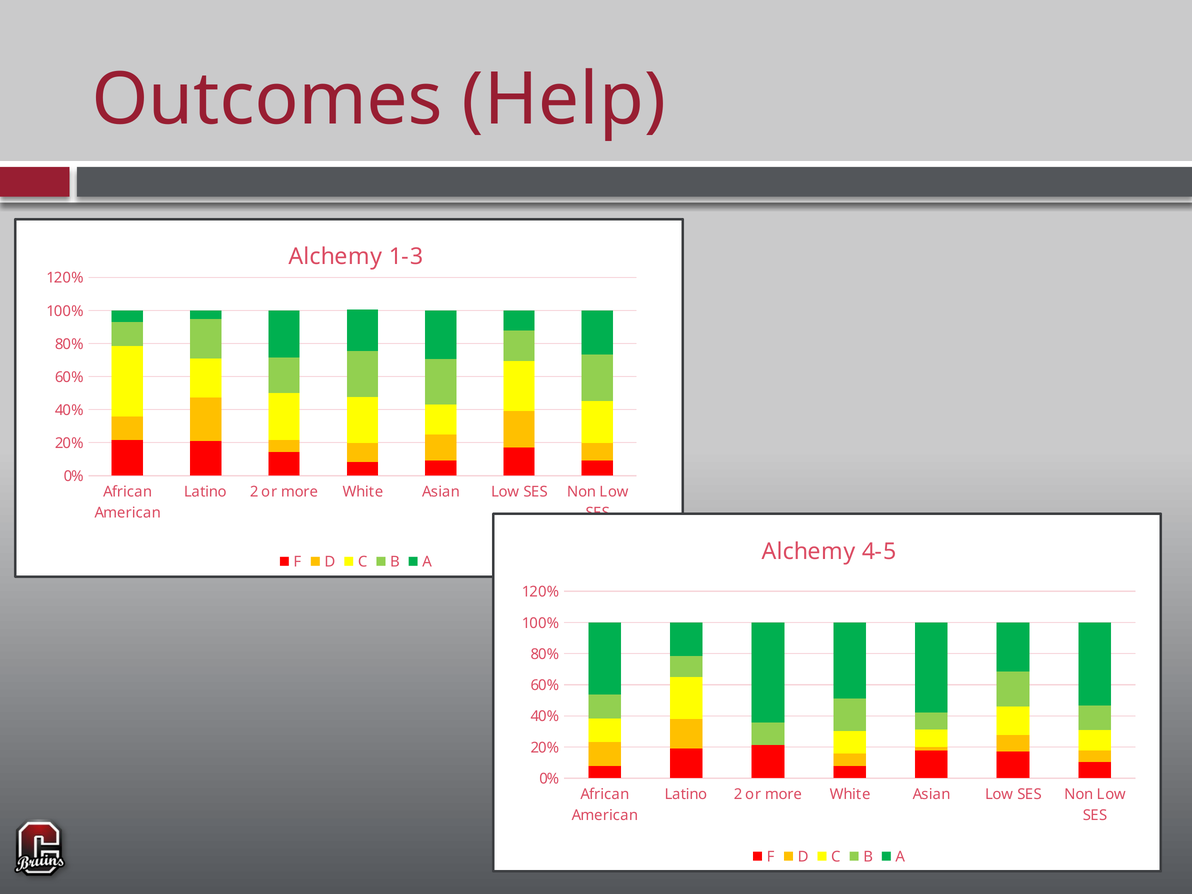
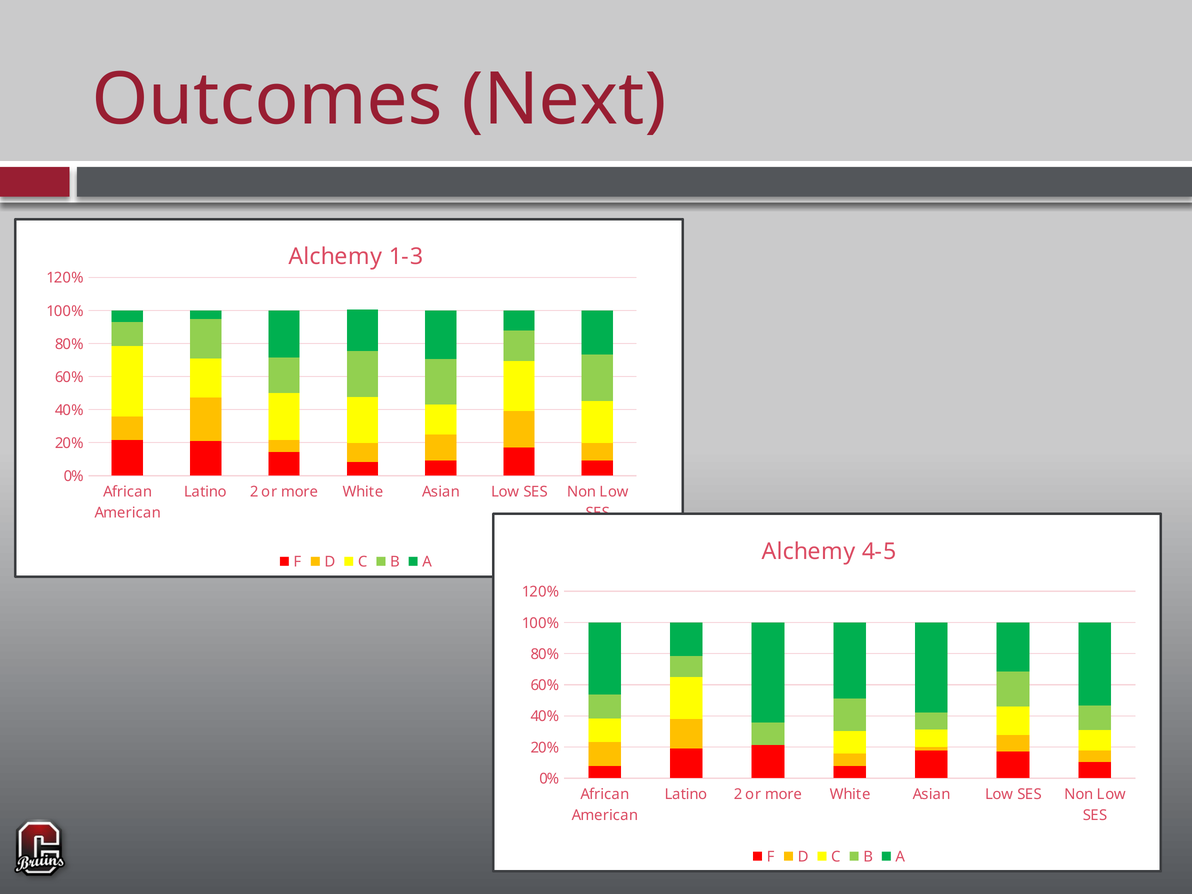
Help: Help -> Next
